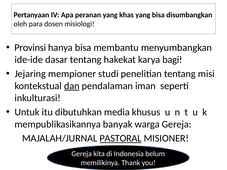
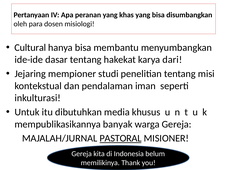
Provinsi: Provinsi -> Cultural
bagi: bagi -> dari
dan underline: present -> none
